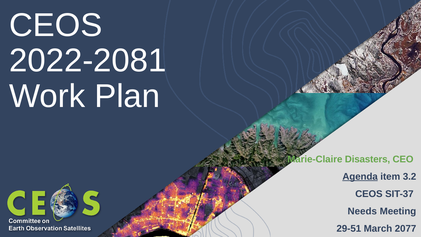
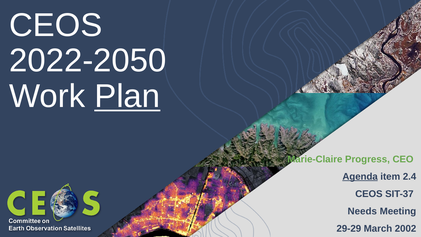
2022-2081: 2022-2081 -> 2022-2050
Plan underline: none -> present
Disasters: Disasters -> Progress
3.2: 3.2 -> 2.4
29-51: 29-51 -> 29-29
2077: 2077 -> 2002
